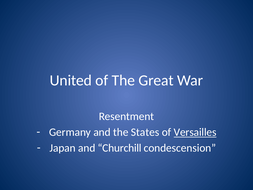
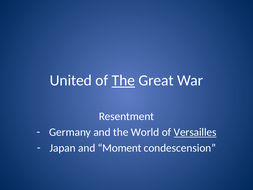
The at (123, 80) underline: none -> present
States: States -> World
Churchill: Churchill -> Moment
